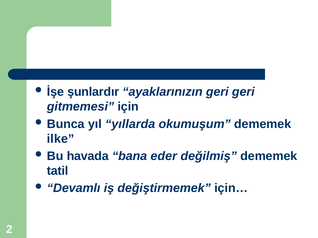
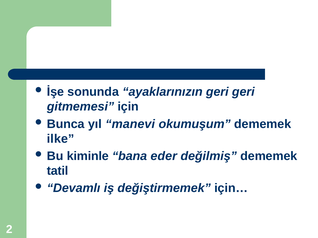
şunlardır: şunlardır -> sonunda
yıllarda: yıllarda -> manevi
havada: havada -> kiminle
